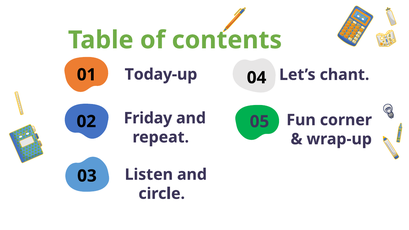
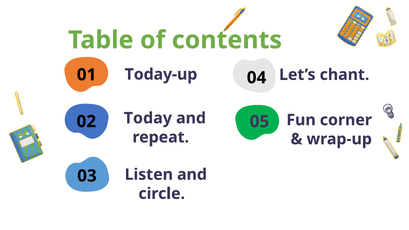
Friday: Friday -> Today
